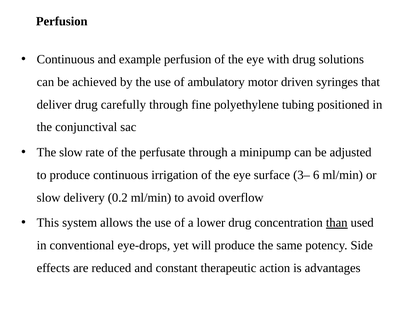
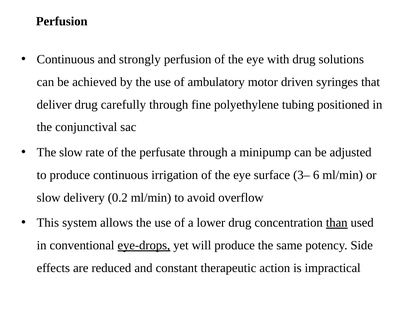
example: example -> strongly
eye-drops underline: none -> present
advantages: advantages -> impractical
